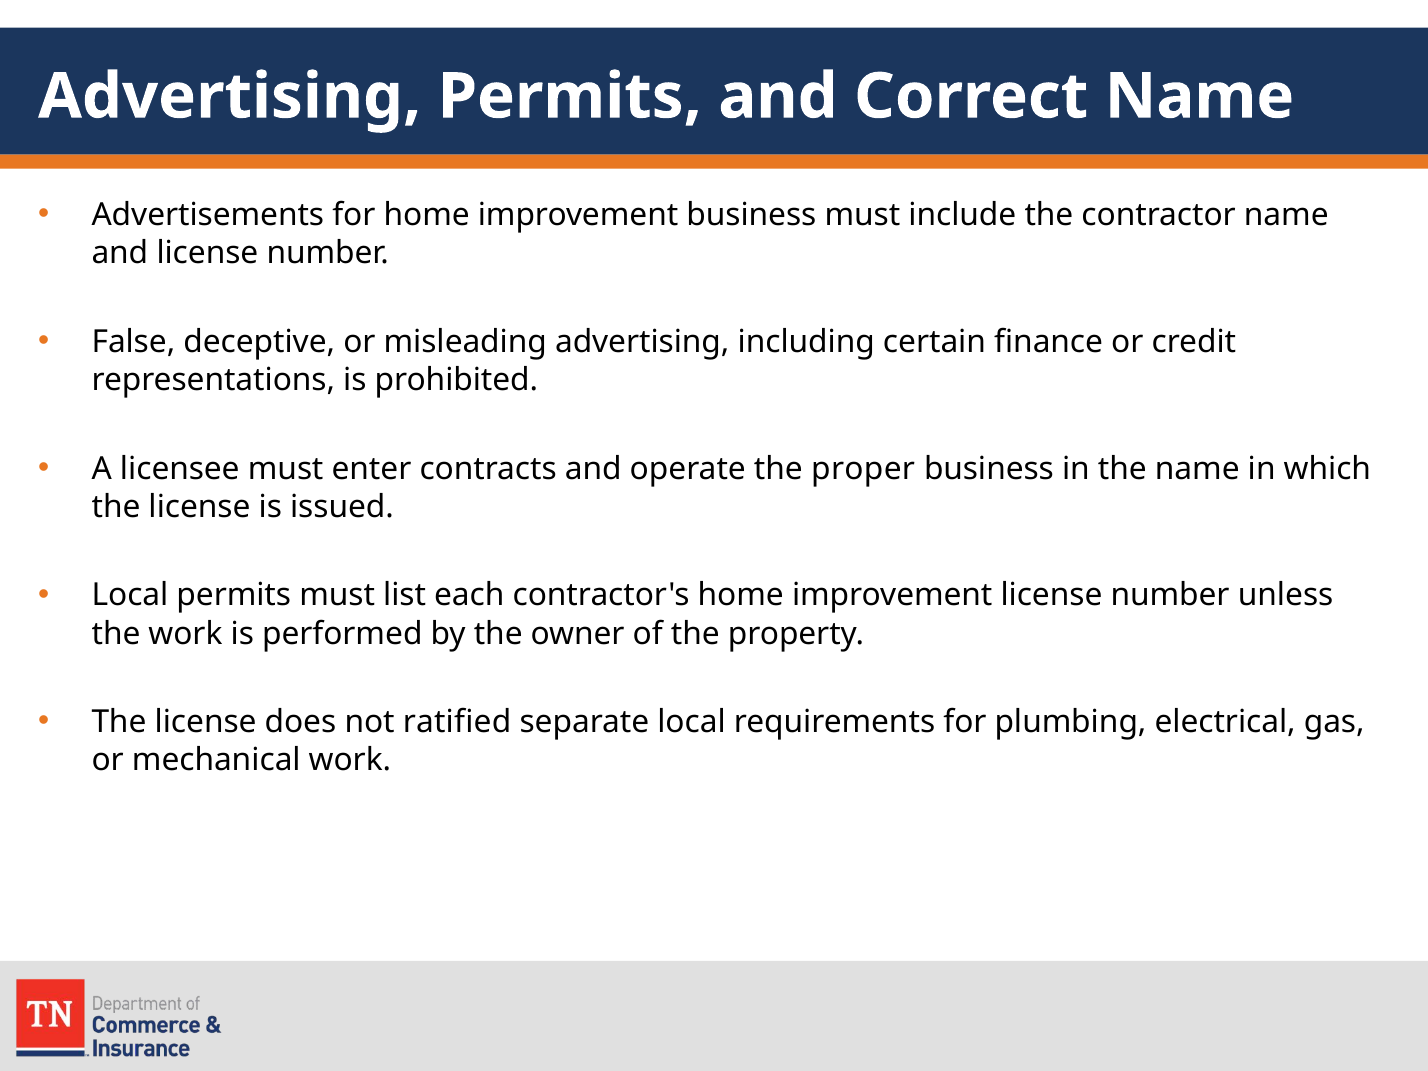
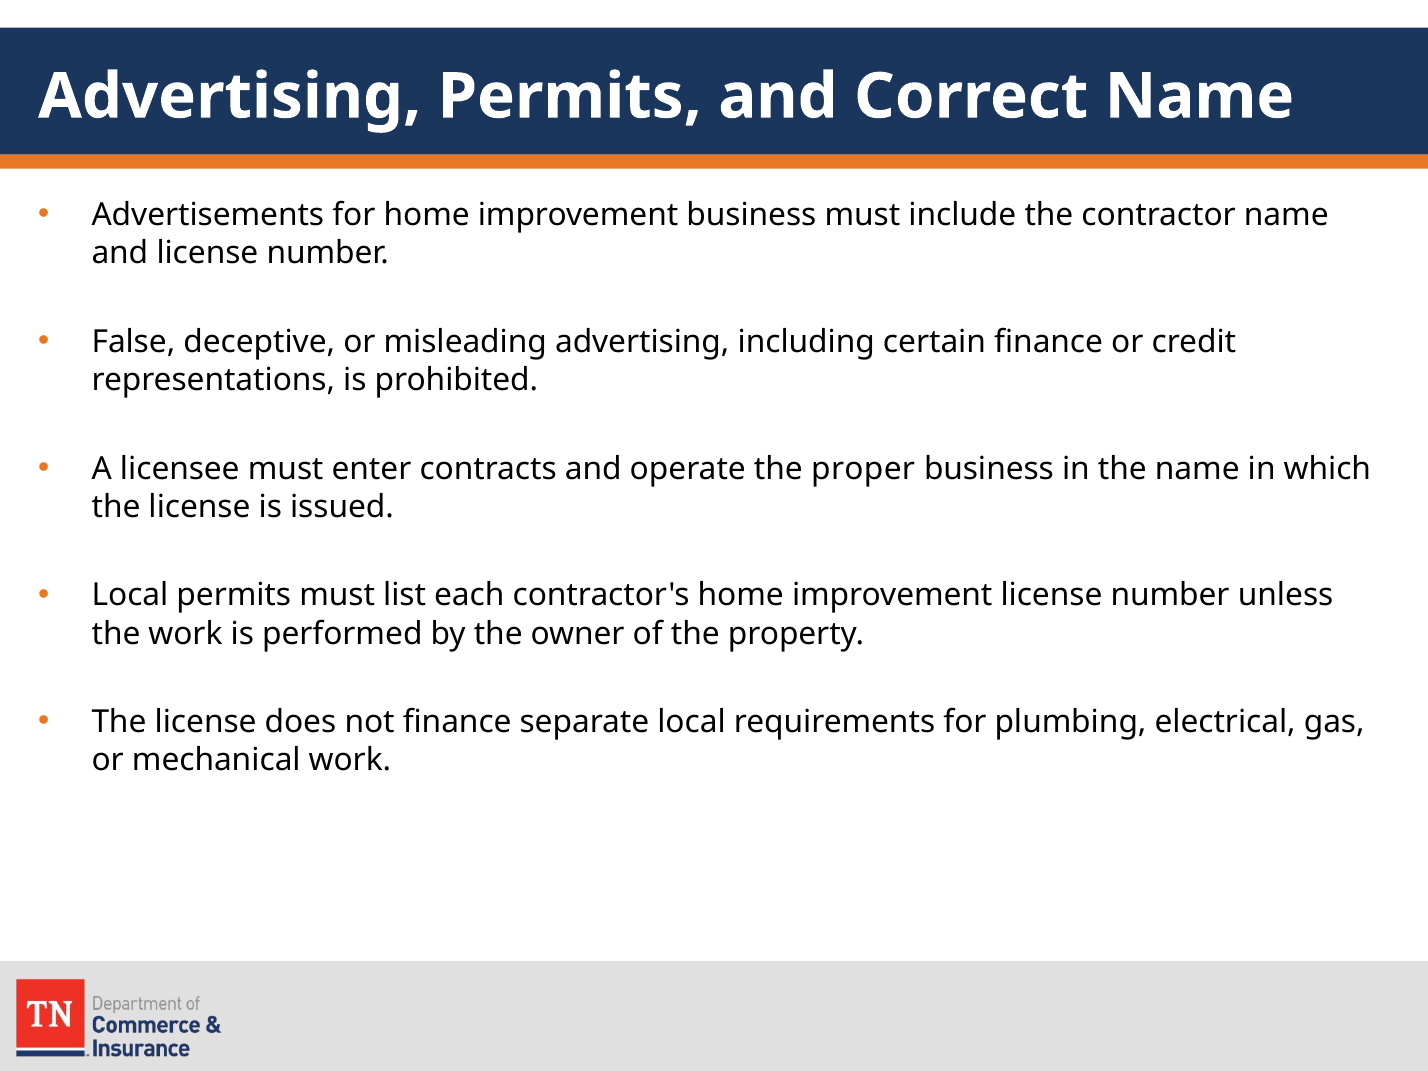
not ratified: ratified -> finance
